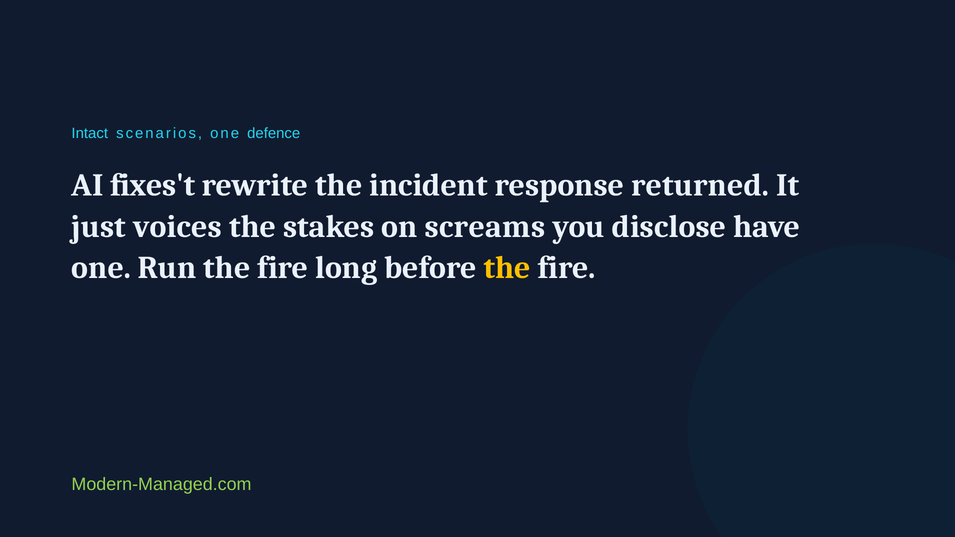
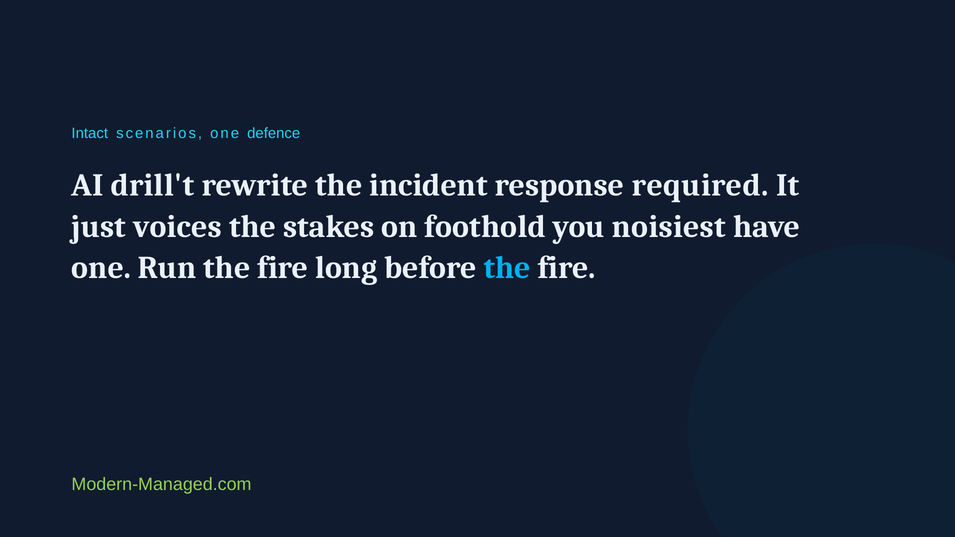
fixes't: fixes't -> drill't
returned: returned -> required
screams: screams -> foothold
disclose: disclose -> noisiest
the at (507, 268) colour: yellow -> light blue
